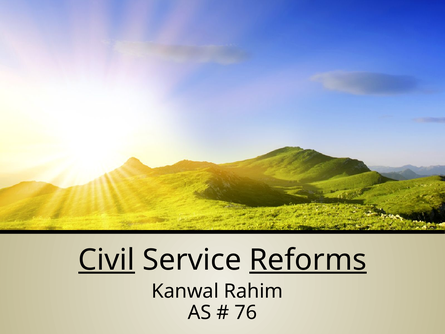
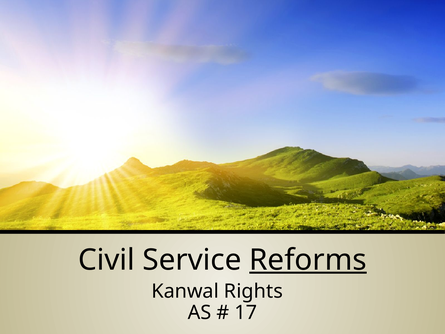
Civil underline: present -> none
Rahim: Rahim -> Rights
76: 76 -> 17
